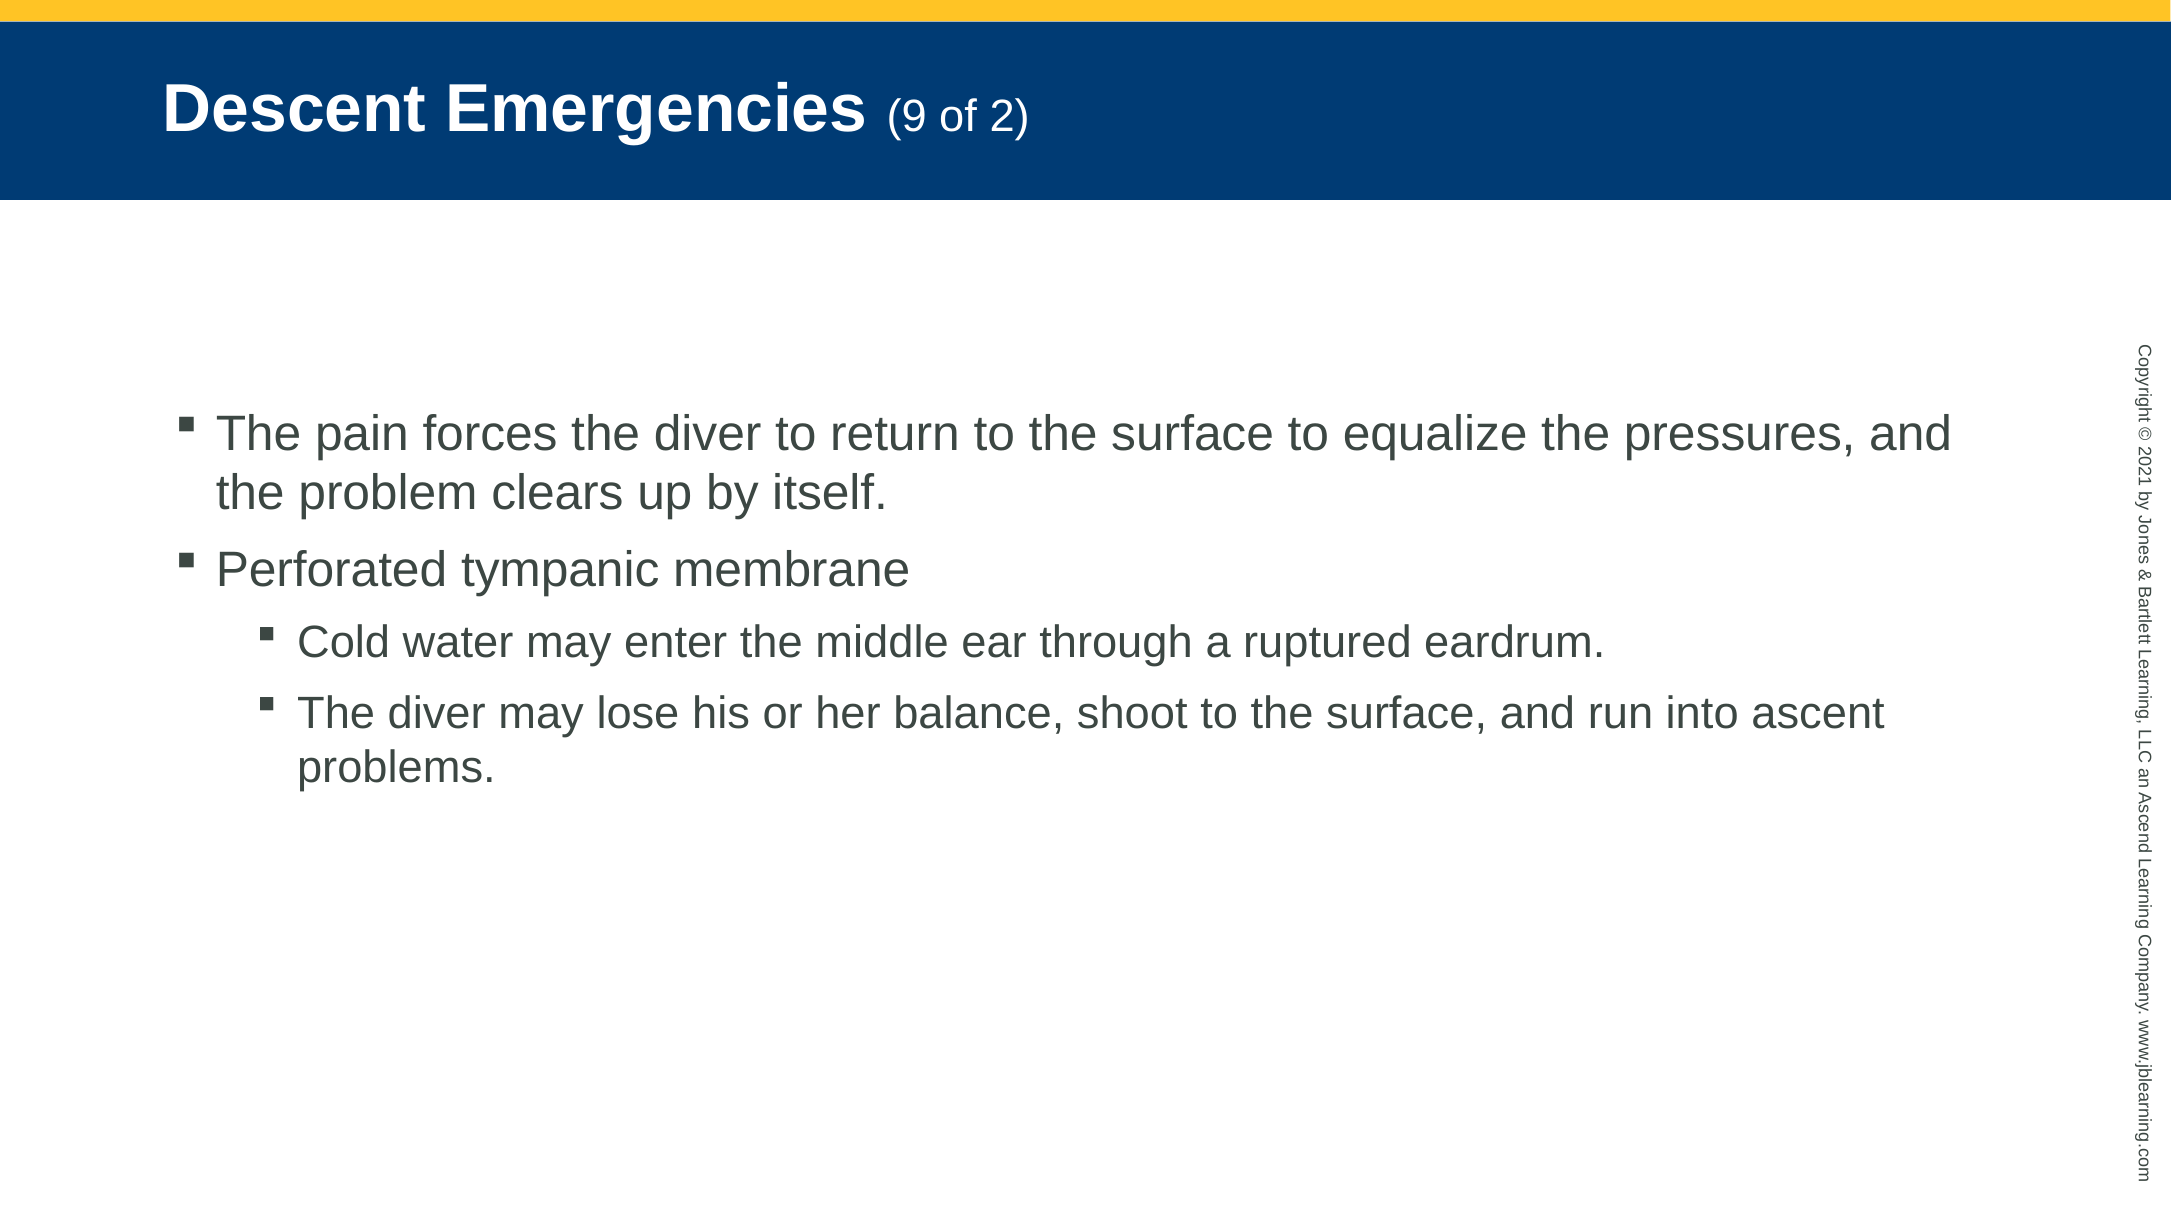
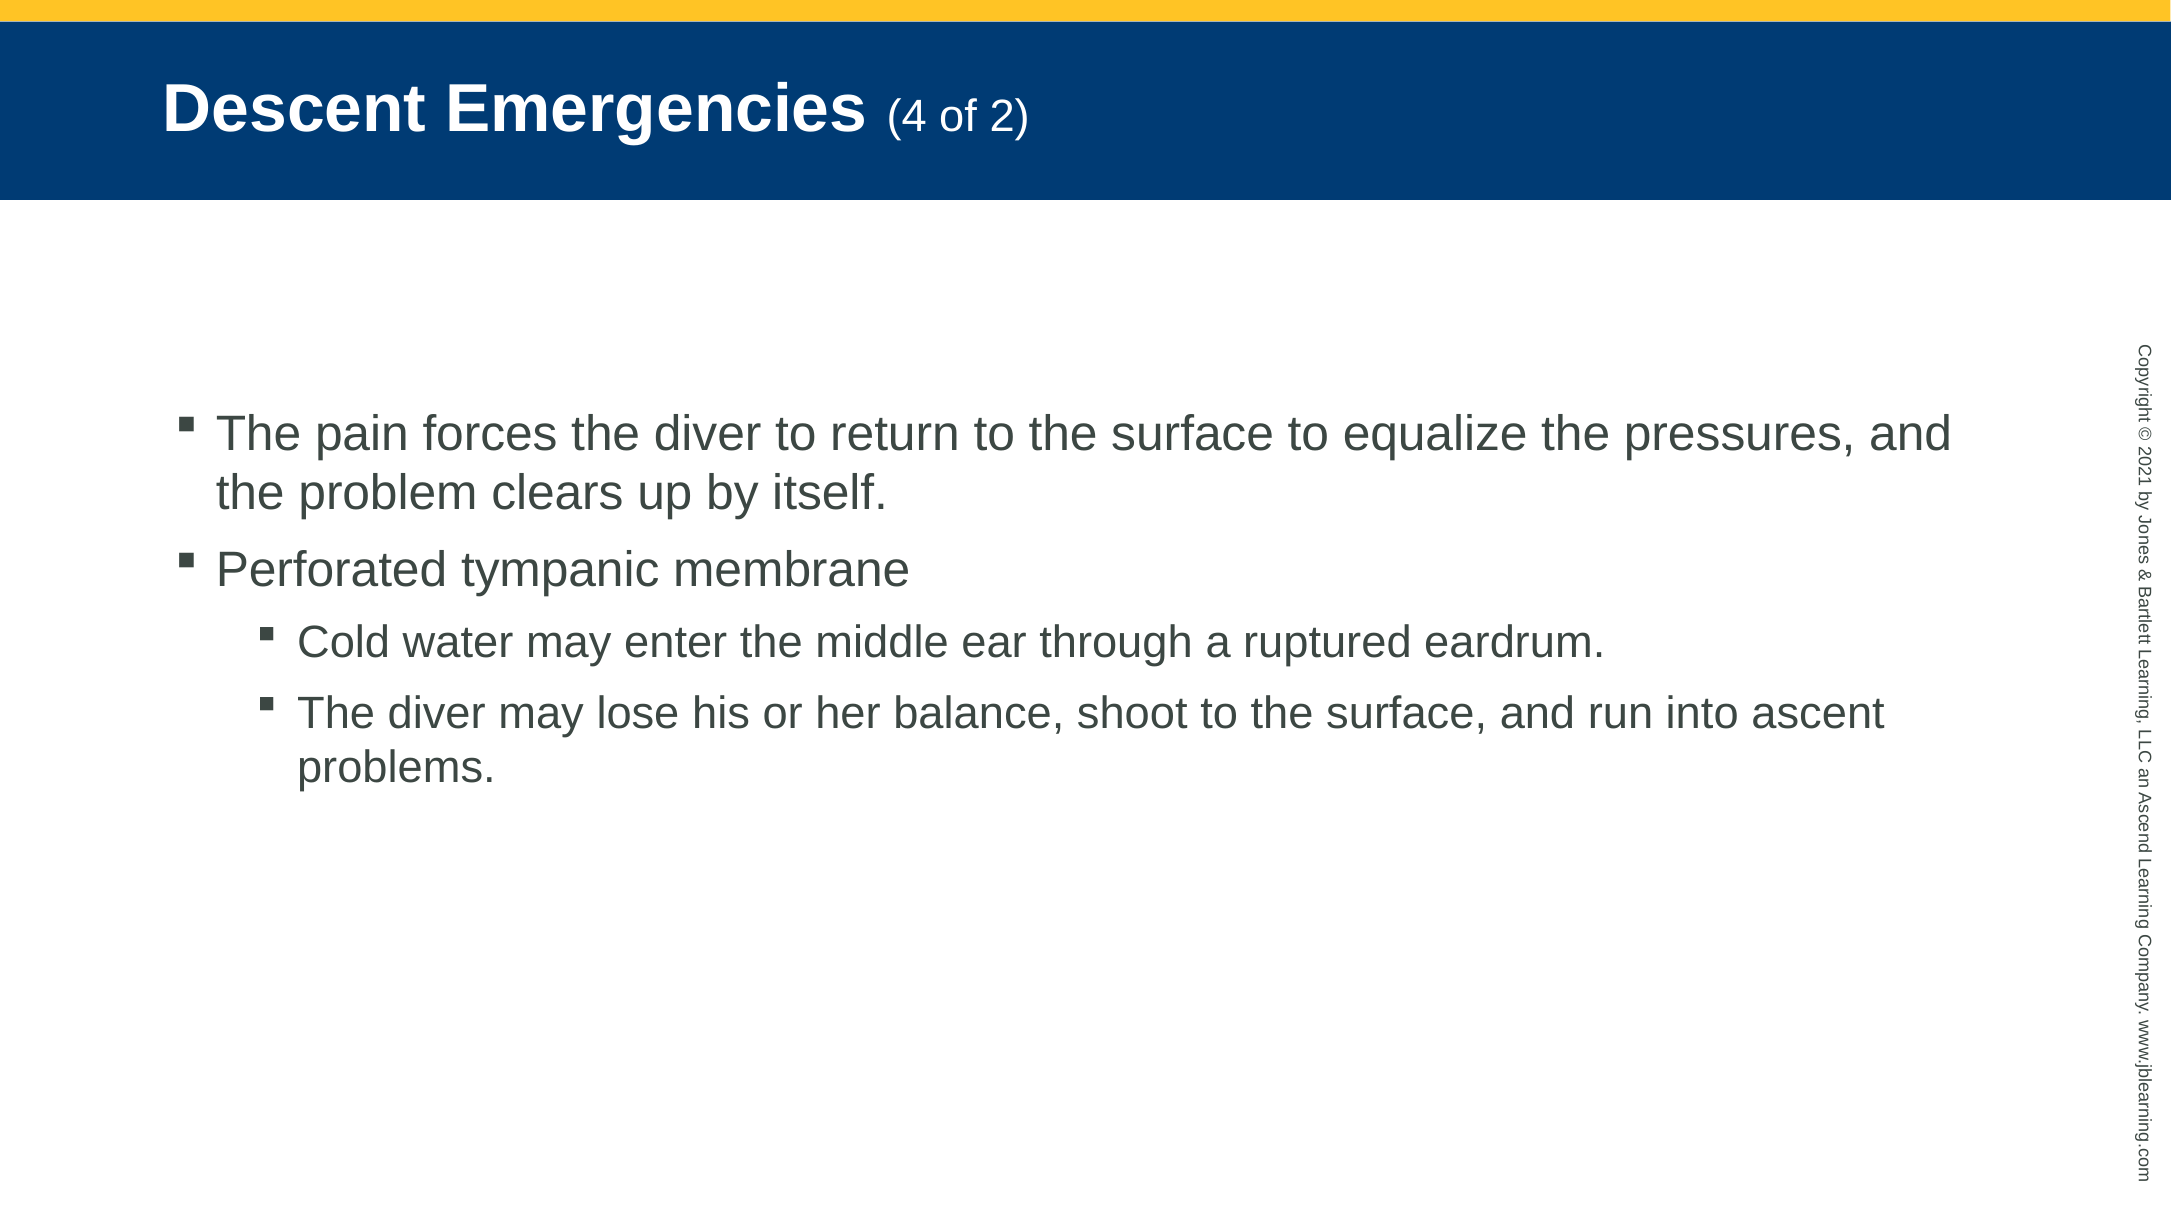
9: 9 -> 4
